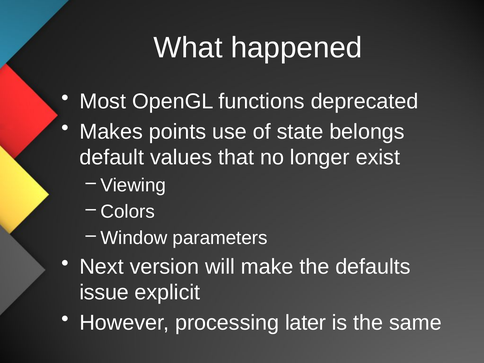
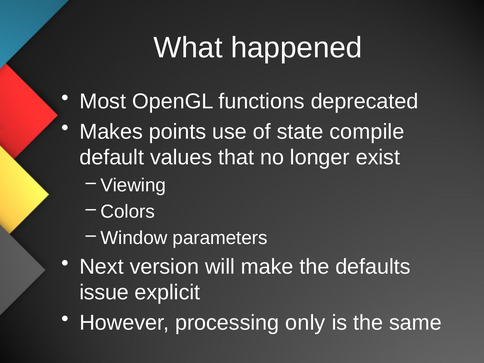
belongs: belongs -> compile
later: later -> only
